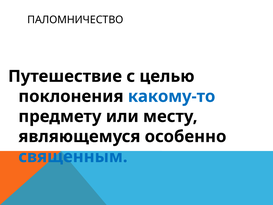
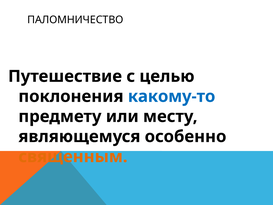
священным colour: blue -> orange
